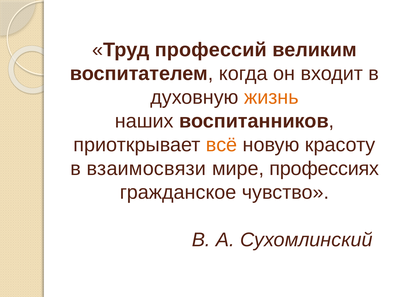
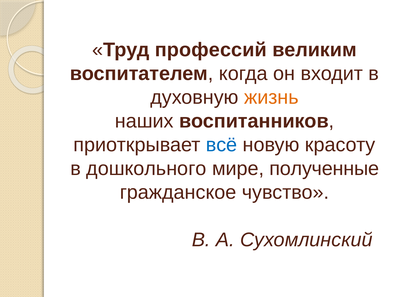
всё colour: orange -> blue
взаимосвязи: взаимосвязи -> дошкольного
профессиях: профессиях -> полученные
